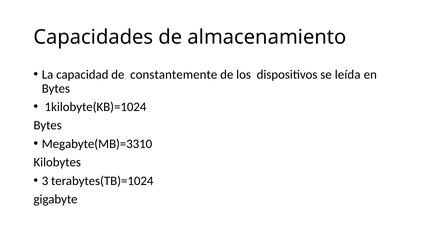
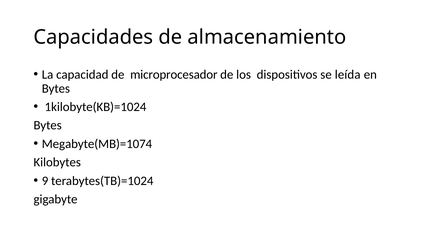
constantemente: constantemente -> microprocesador
Megabyte(MB)=3310: Megabyte(MB)=3310 -> Megabyte(MB)=1074
3: 3 -> 9
